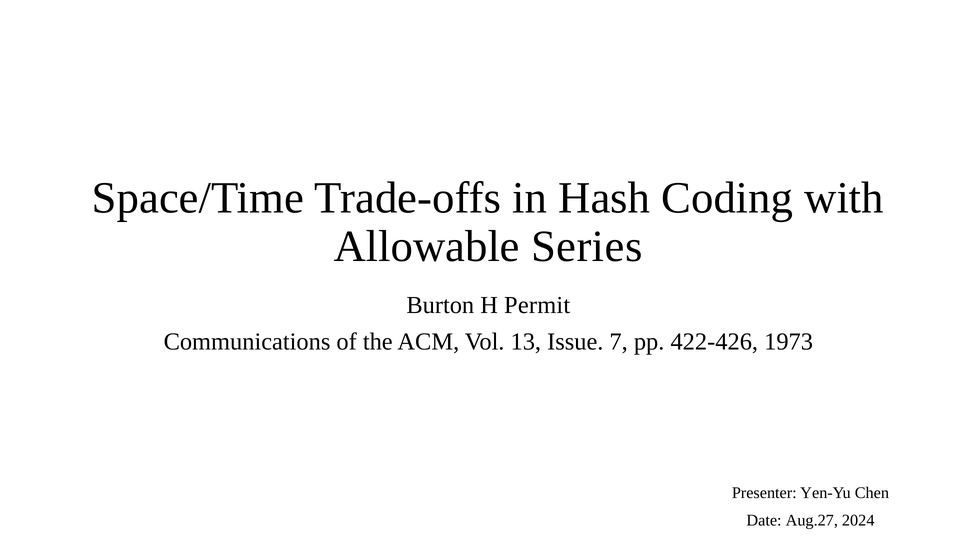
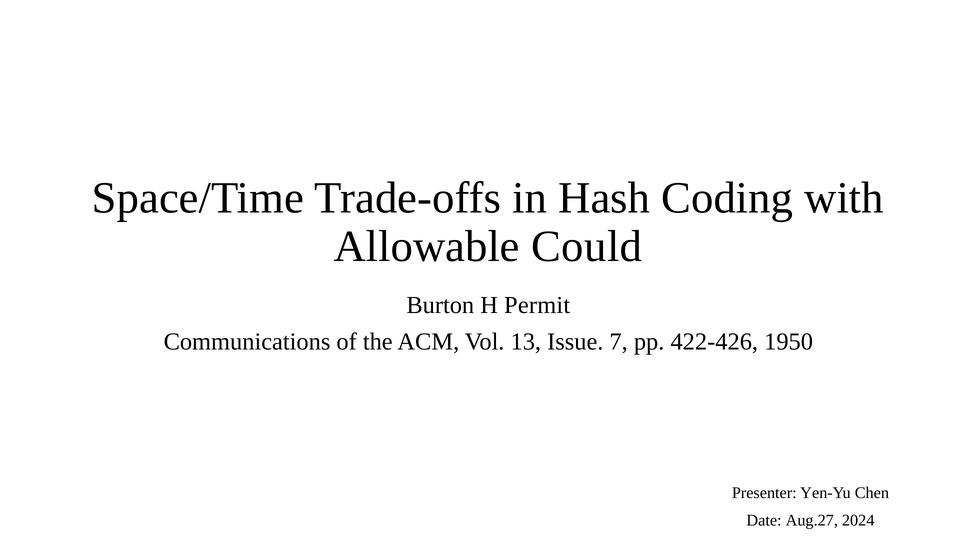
Series: Series -> Could
1973: 1973 -> 1950
